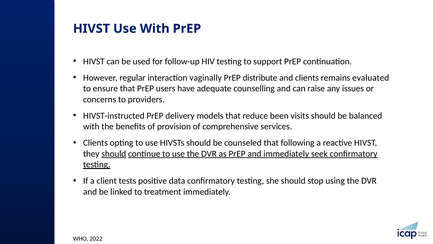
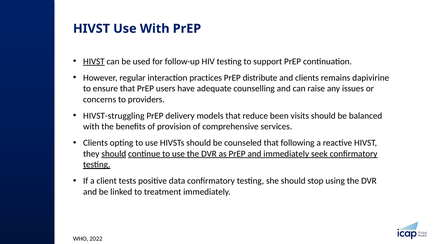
HIVST at (94, 61) underline: none -> present
vaginally: vaginally -> practices
evaluated: evaluated -> dapivirine
HIVST-instructed: HIVST-instructed -> HIVST-struggling
